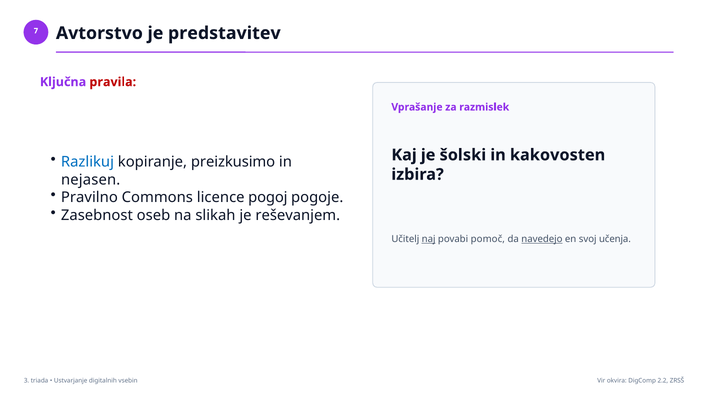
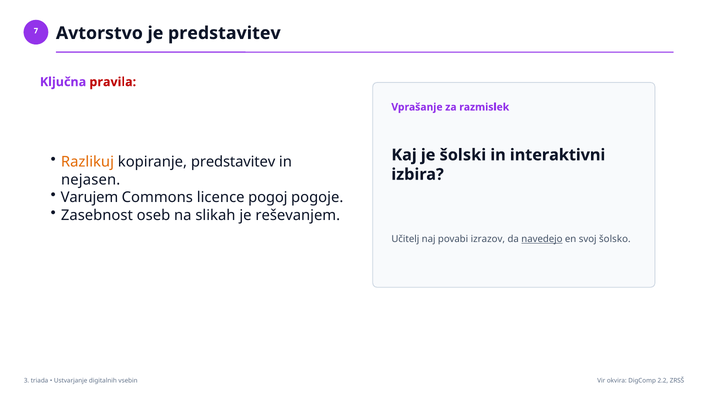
kakovosten: kakovosten -> interaktivni
Razlikuj colour: blue -> orange
kopiranje preizkusimo: preizkusimo -> predstavitev
Pravilno: Pravilno -> Varujem
naj underline: present -> none
pomoč: pomoč -> izrazov
učenja: učenja -> šolsko
